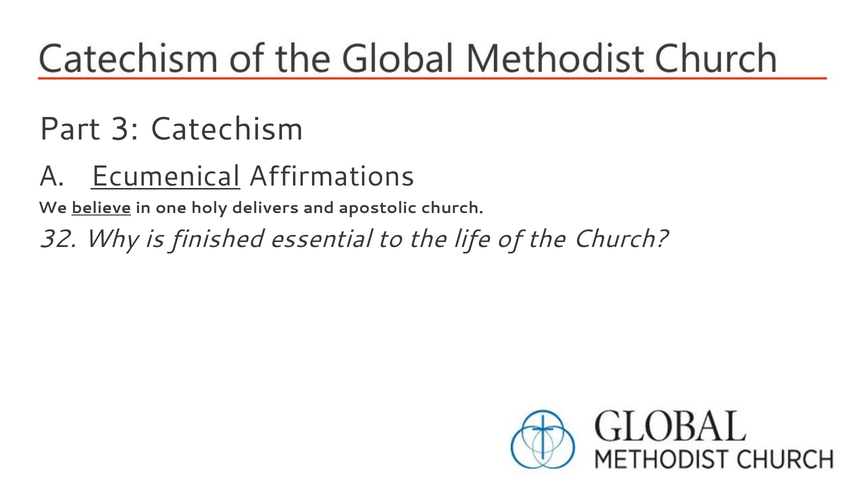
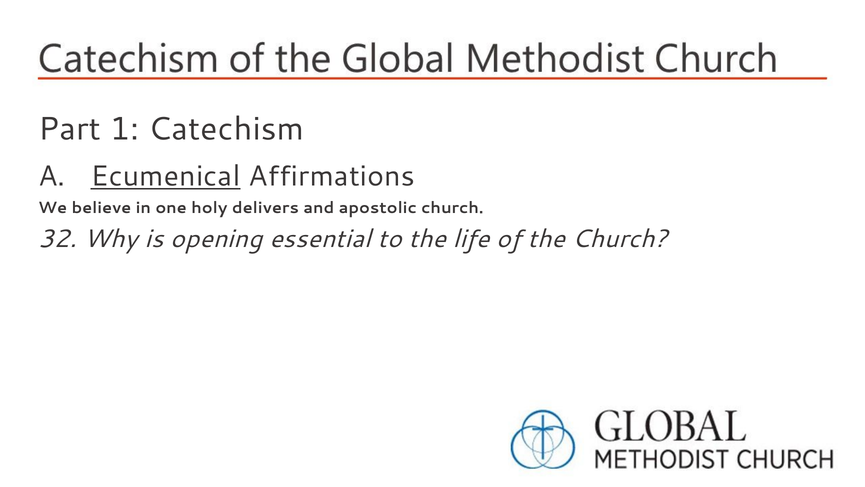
3: 3 -> 1
believe underline: present -> none
finished: finished -> opening
